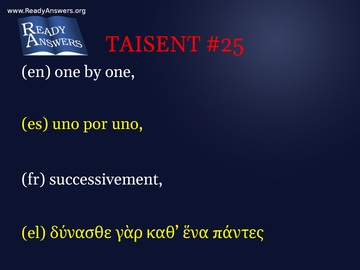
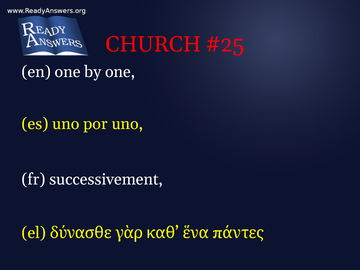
TAISENT: TAISENT -> CHURCH
